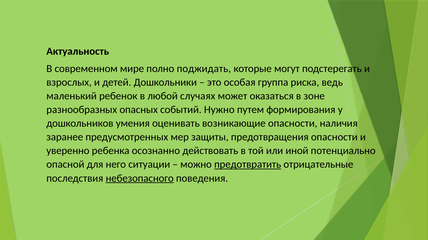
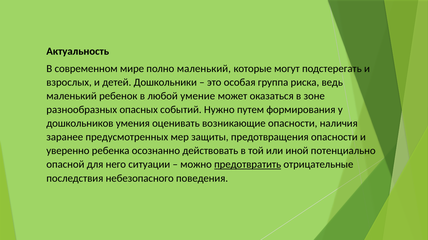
полно поджидать: поджидать -> маленький
случаях: случаях -> умение
небезопасного underline: present -> none
